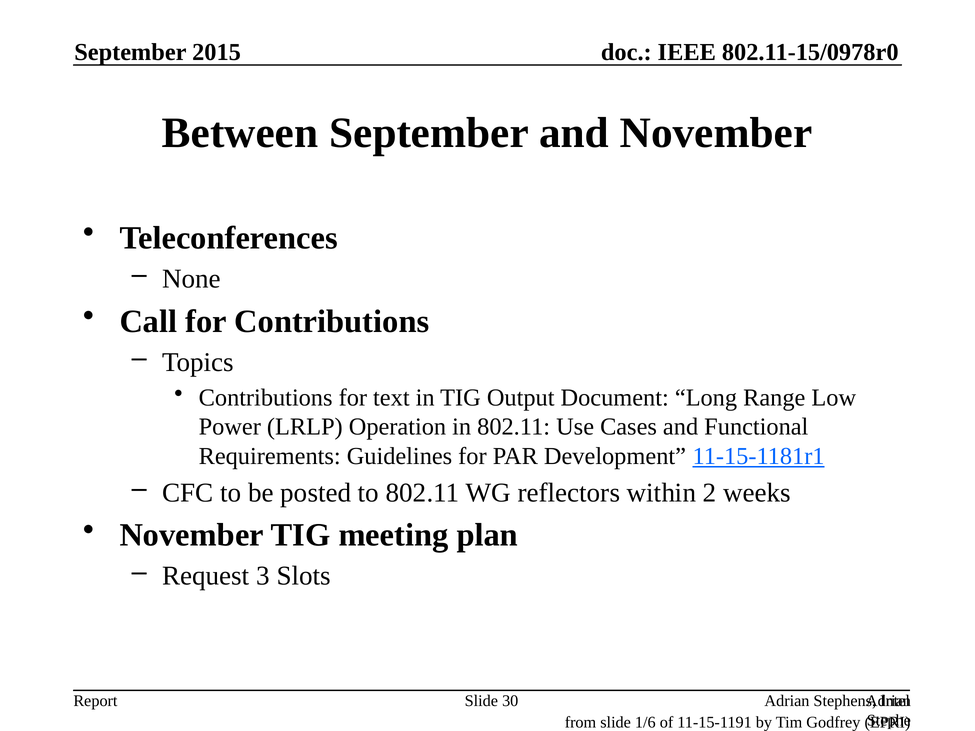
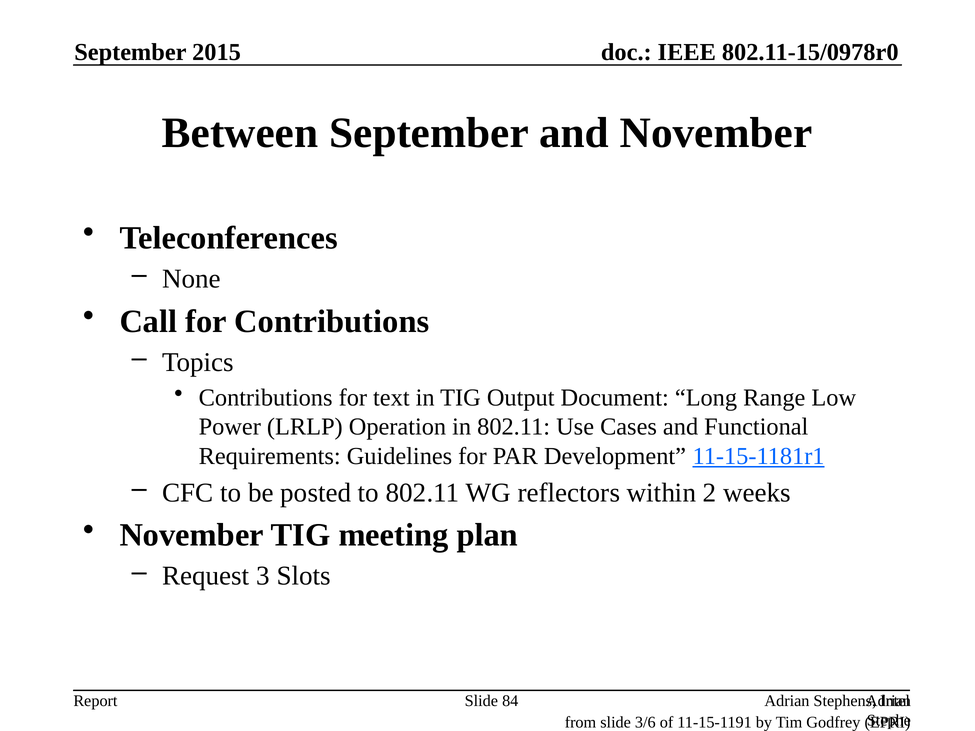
30: 30 -> 84
1/6: 1/6 -> 3/6
